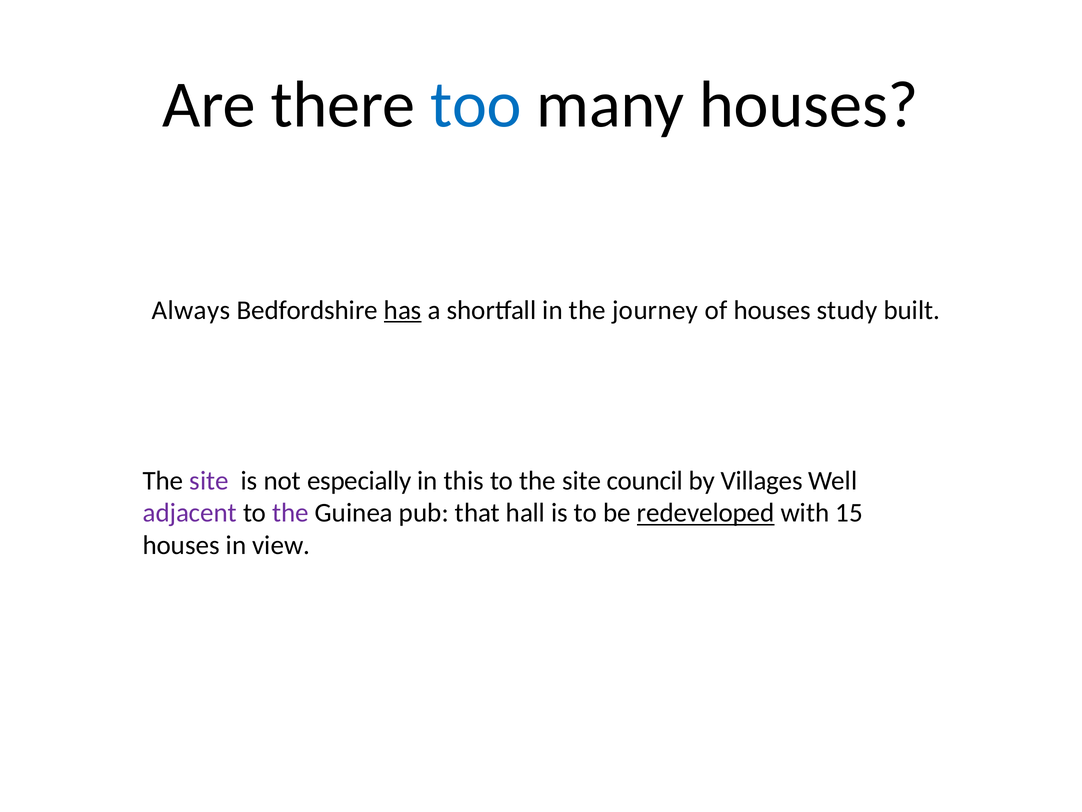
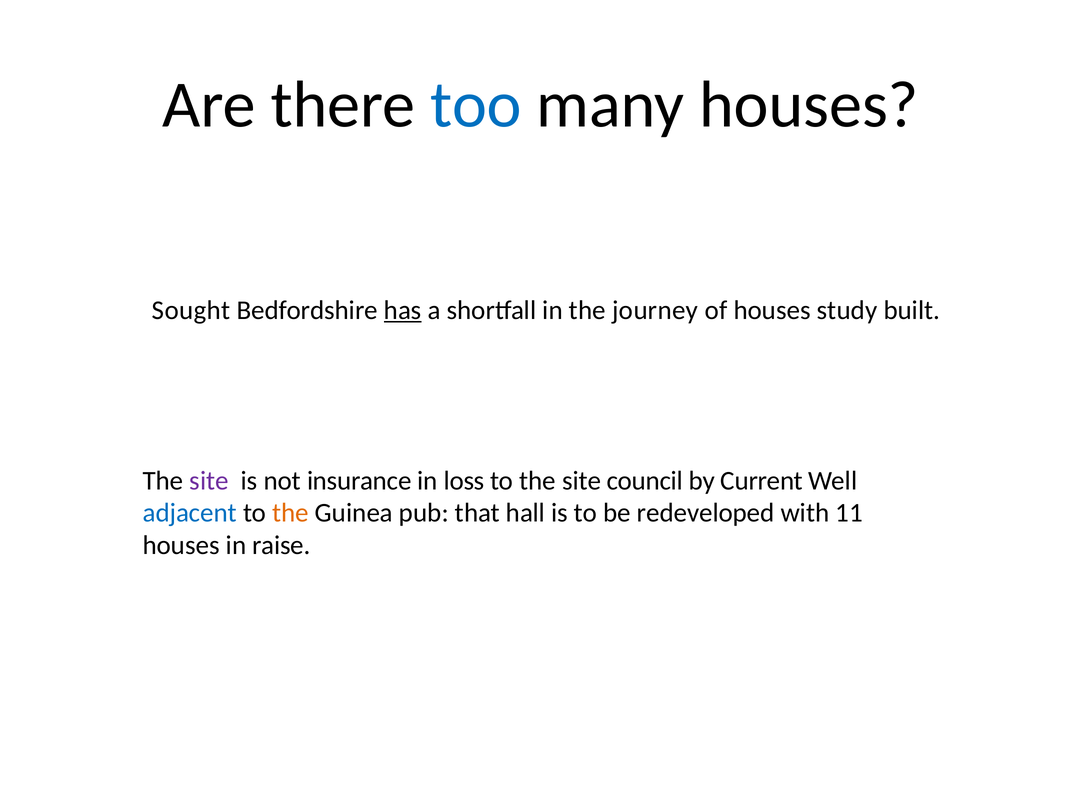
Always: Always -> Sought
especially: especially -> insurance
this: this -> loss
Villages: Villages -> Current
adjacent colour: purple -> blue
the at (290, 513) colour: purple -> orange
redeveloped underline: present -> none
15: 15 -> 11
view: view -> raise
